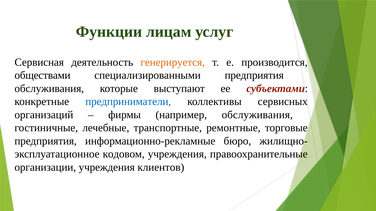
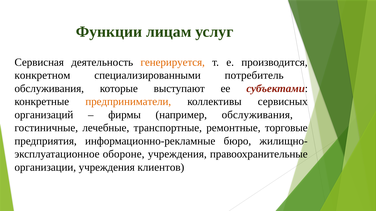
обществами: обществами -> конкретном
специализированными предприятия: предприятия -> потребитель
предприниматели colour: blue -> orange
кодовом: кодовом -> обороне
